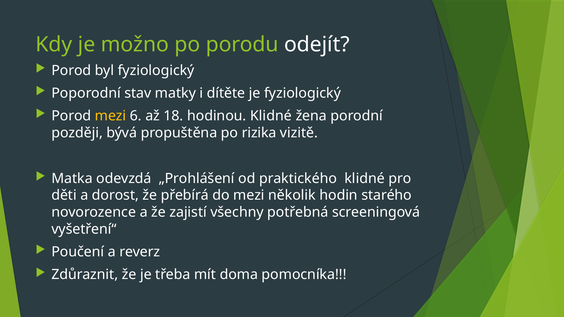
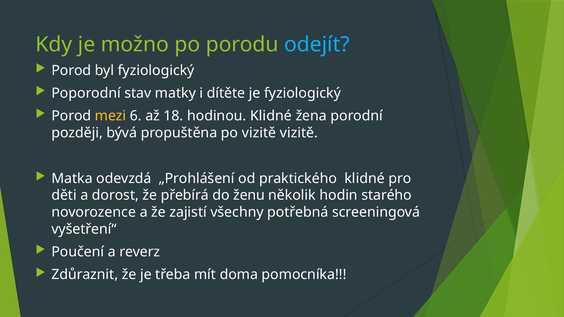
odejít colour: white -> light blue
po rizika: rizika -> vizitě
do mezi: mezi -> ženu
